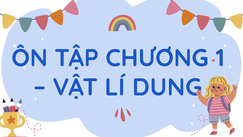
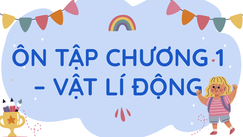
DUNG: DUNG -> ĐỘNG
